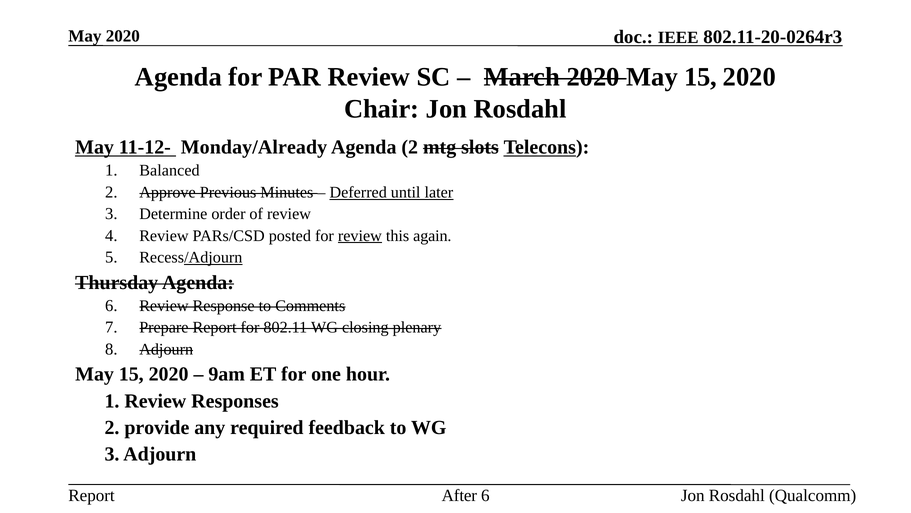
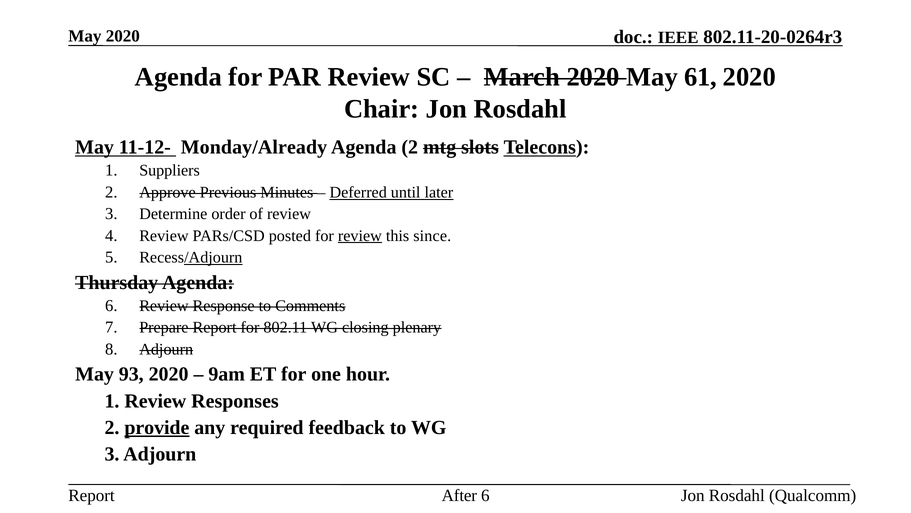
2020 May 15: 15 -> 61
Balanced: Balanced -> Suppliers
again: again -> since
15 at (131, 374): 15 -> 93
provide underline: none -> present
